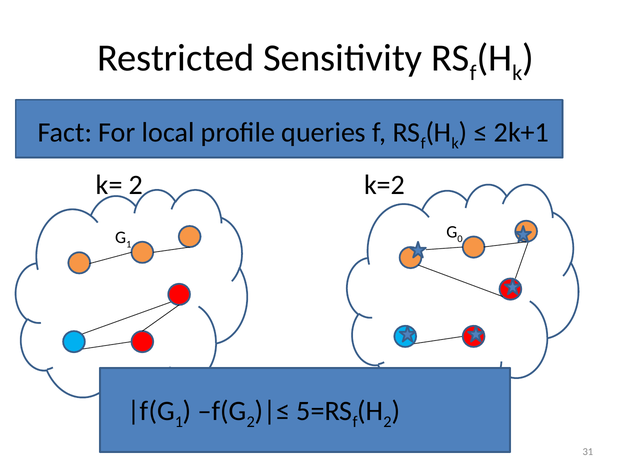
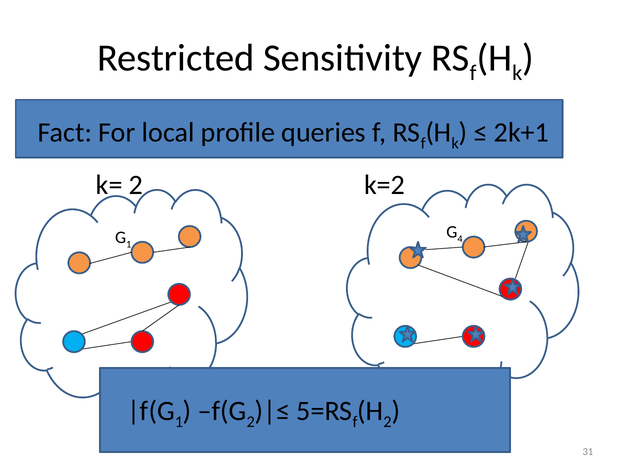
0: 0 -> 4
